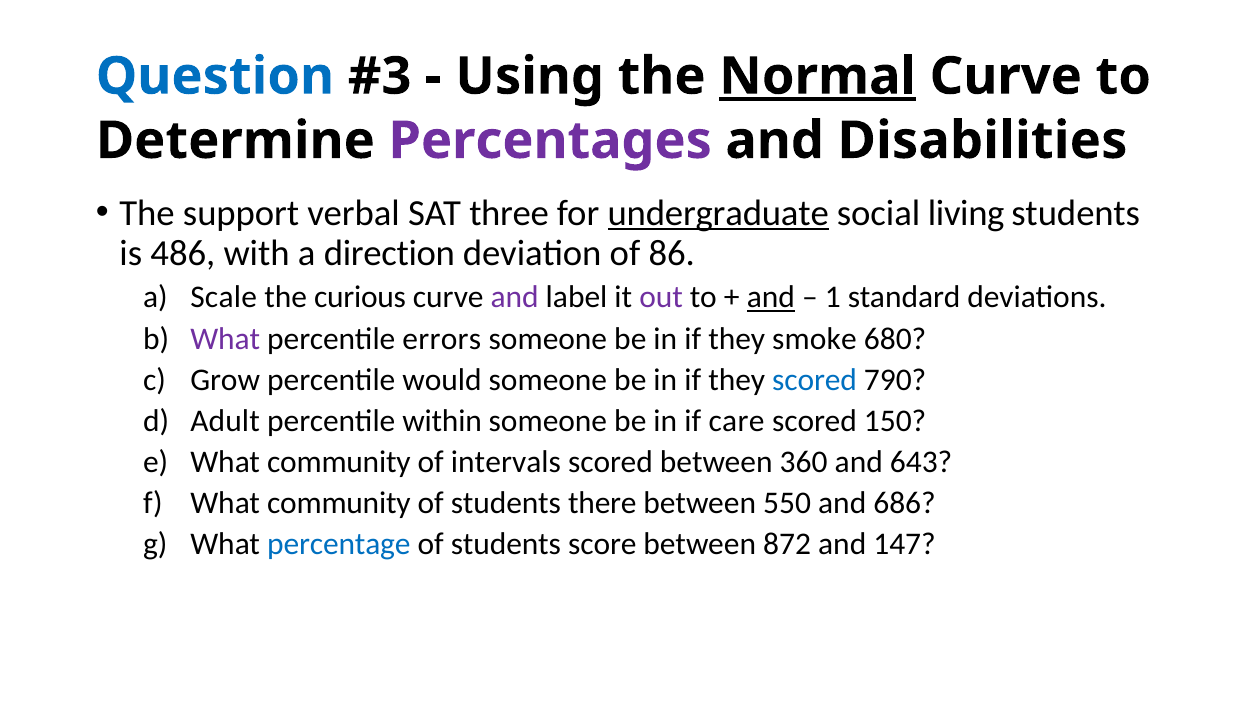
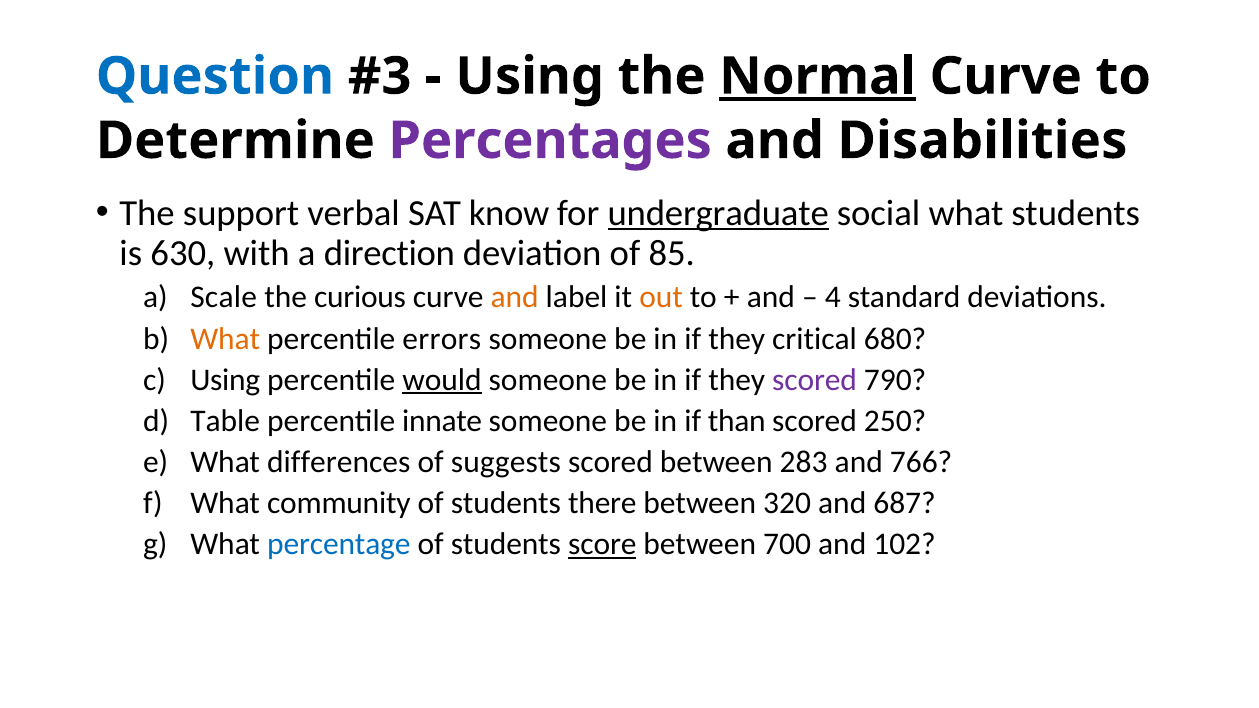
three: three -> know
social living: living -> what
486: 486 -> 630
86: 86 -> 85
and at (515, 298) colour: purple -> orange
out colour: purple -> orange
and at (771, 298) underline: present -> none
1: 1 -> 4
What at (225, 339) colour: purple -> orange
smoke: smoke -> critical
Grow at (225, 380): Grow -> Using
would underline: none -> present
scored at (815, 380) colour: blue -> purple
Adult: Adult -> Table
within: within -> innate
care: care -> than
150: 150 -> 250
community at (339, 462): community -> differences
intervals: intervals -> suggests
360: 360 -> 283
643: 643 -> 766
550: 550 -> 320
686: 686 -> 687
score underline: none -> present
872: 872 -> 700
147: 147 -> 102
